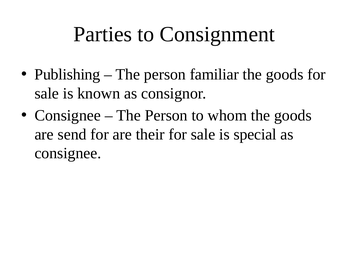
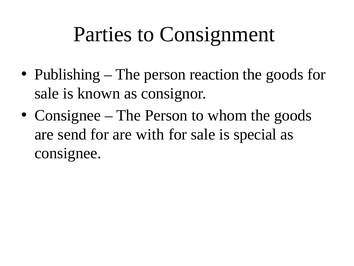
familiar: familiar -> reaction
their: their -> with
